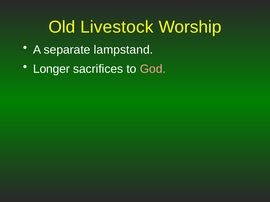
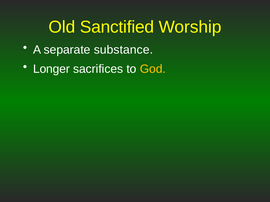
Livestock: Livestock -> Sanctified
lampstand: lampstand -> substance
God colour: pink -> yellow
